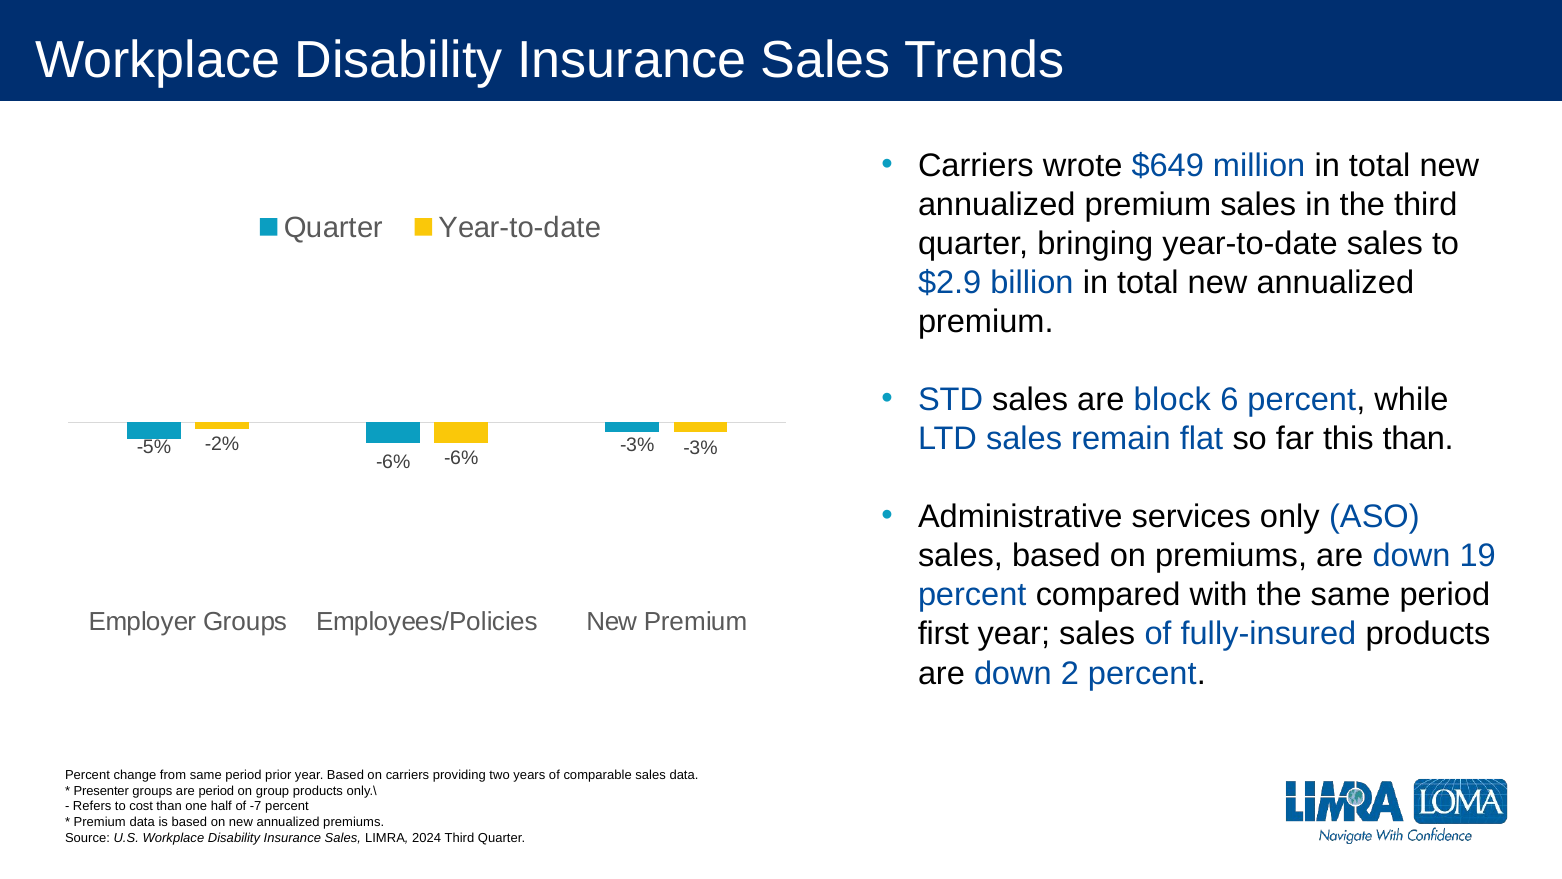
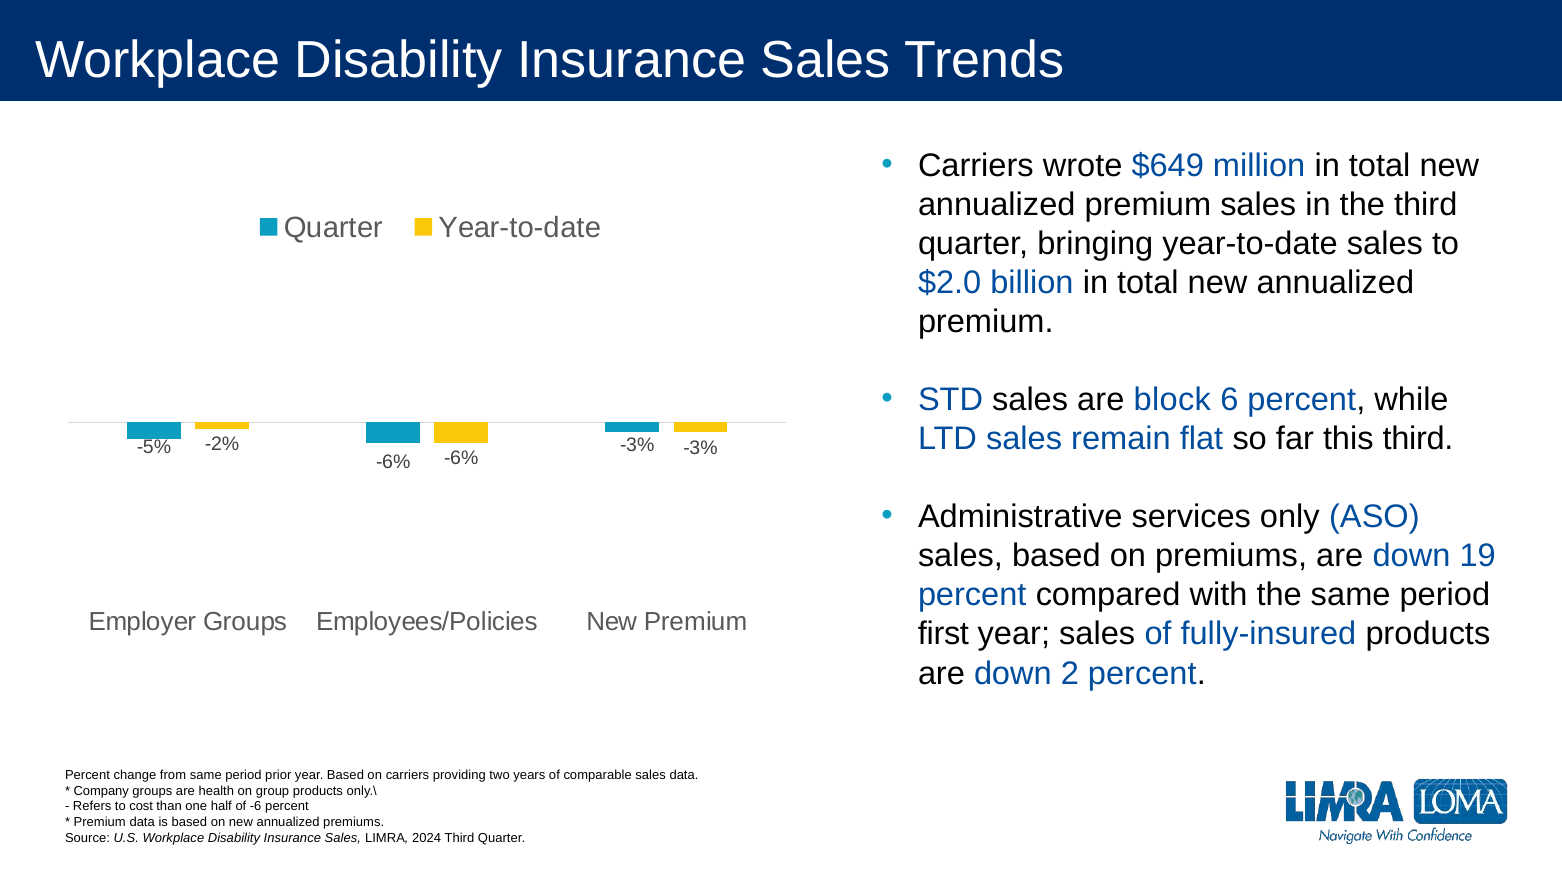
$2.9: $2.9 -> $2.0
this than: than -> third
Presenter: Presenter -> Company
are period: period -> health
-7: -7 -> -6
